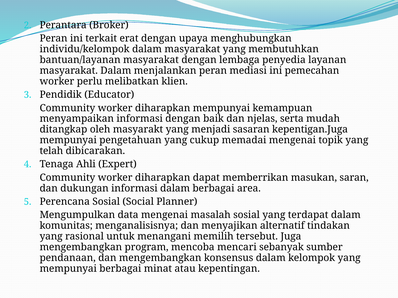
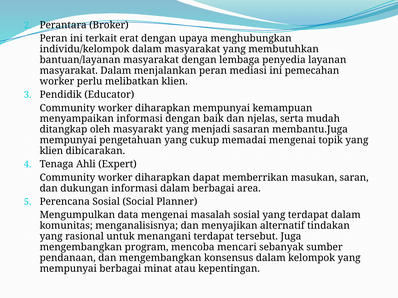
kepentigan.Juga: kepentigan.Juga -> membantu.Juga
telah at (51, 151): telah -> klien
menangani memilih: memilih -> terdapat
